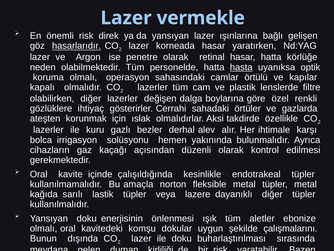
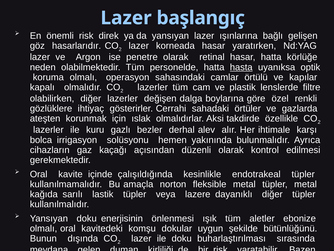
vermekle: vermekle -> başlangıç
hasarlarıdır underline: present -> none
çalışmalarını: çalışmalarını -> bütünlüğünü
